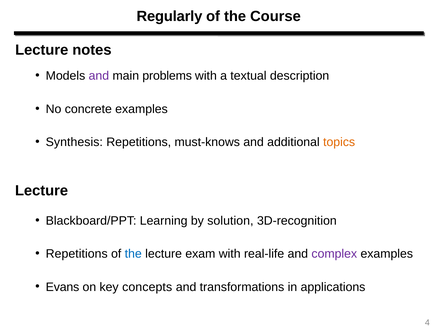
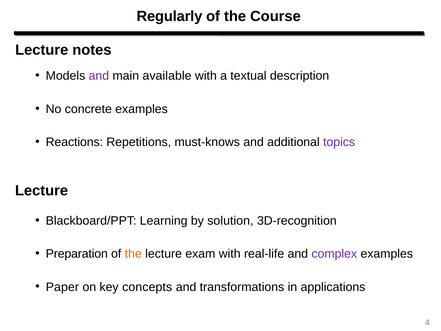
problems: problems -> available
Synthesis: Synthesis -> Reactions
topics colour: orange -> purple
Repetitions at (77, 254): Repetitions -> Preparation
the at (133, 254) colour: blue -> orange
Evans: Evans -> Paper
